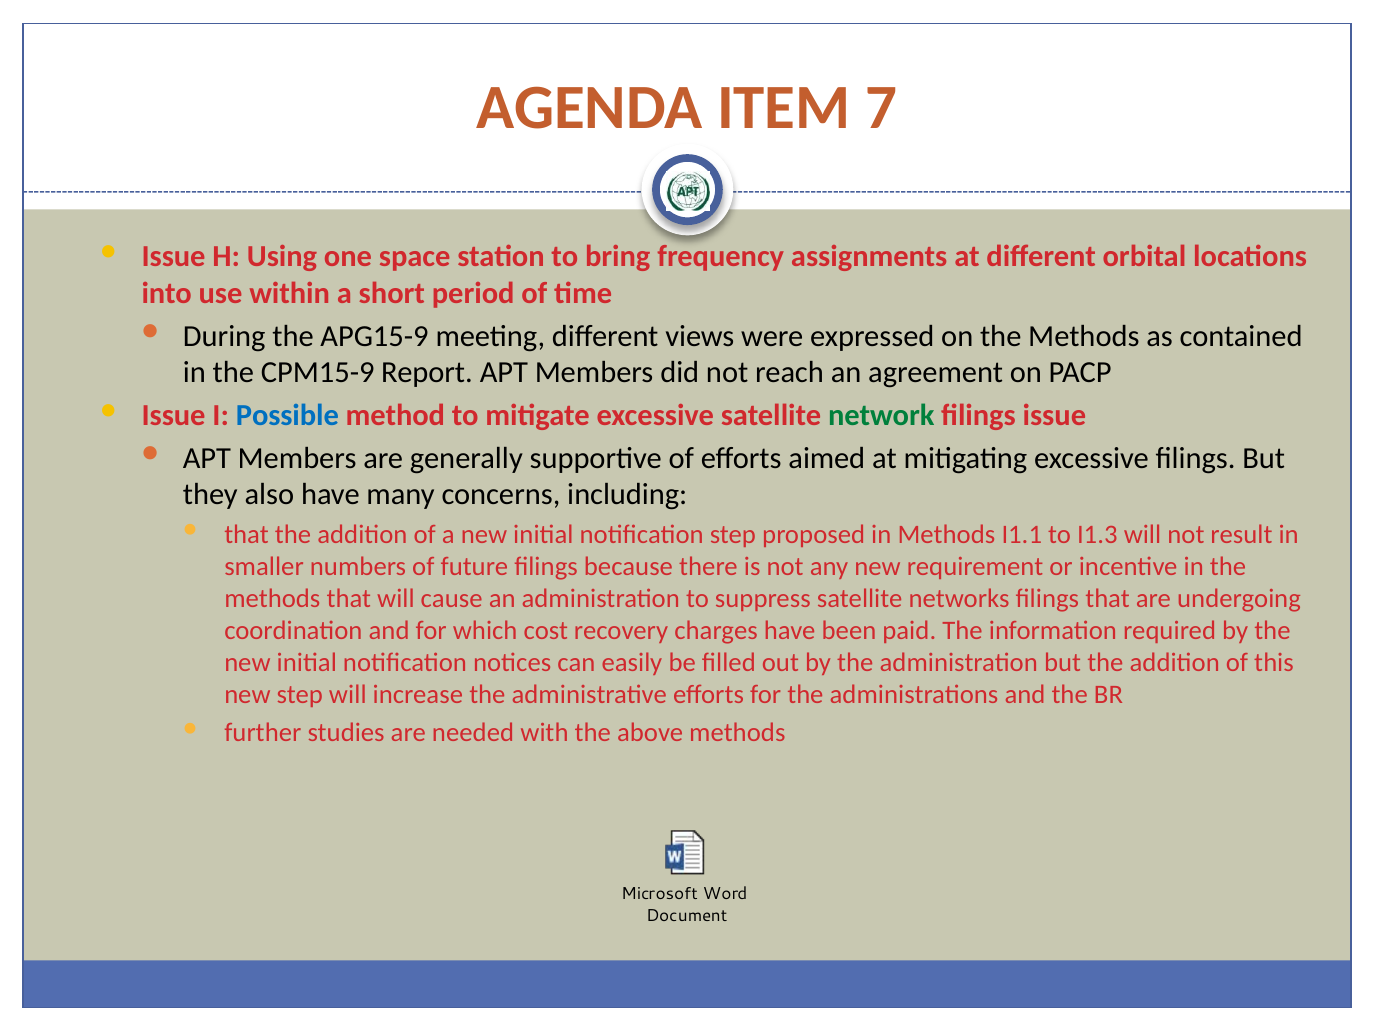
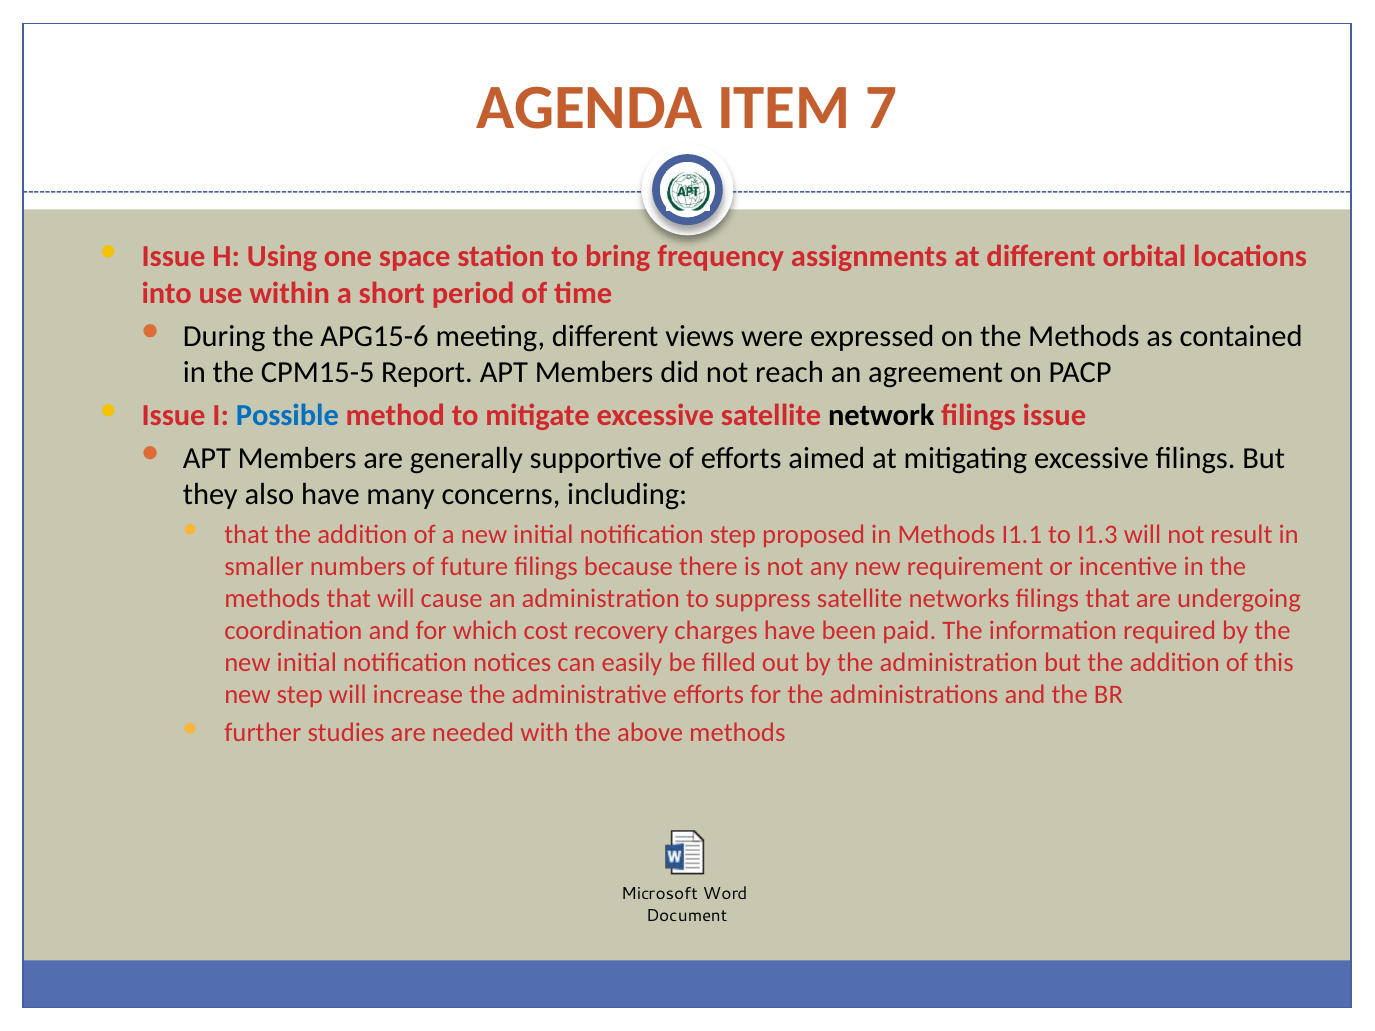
APG15-9: APG15-9 -> APG15-6
CPM15-9: CPM15-9 -> CPM15-5
network colour: green -> black
